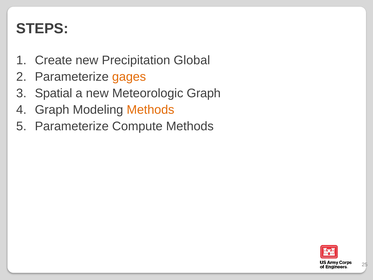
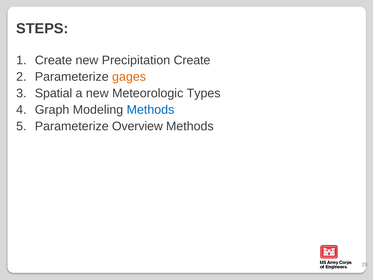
Precipitation Global: Global -> Create
Meteorologic Graph: Graph -> Types
Methods at (150, 110) colour: orange -> blue
Compute: Compute -> Overview
